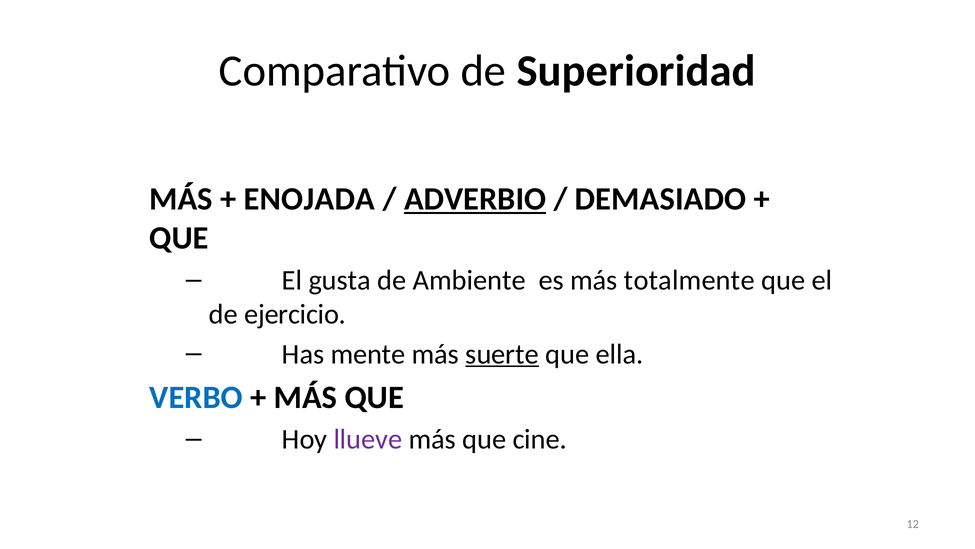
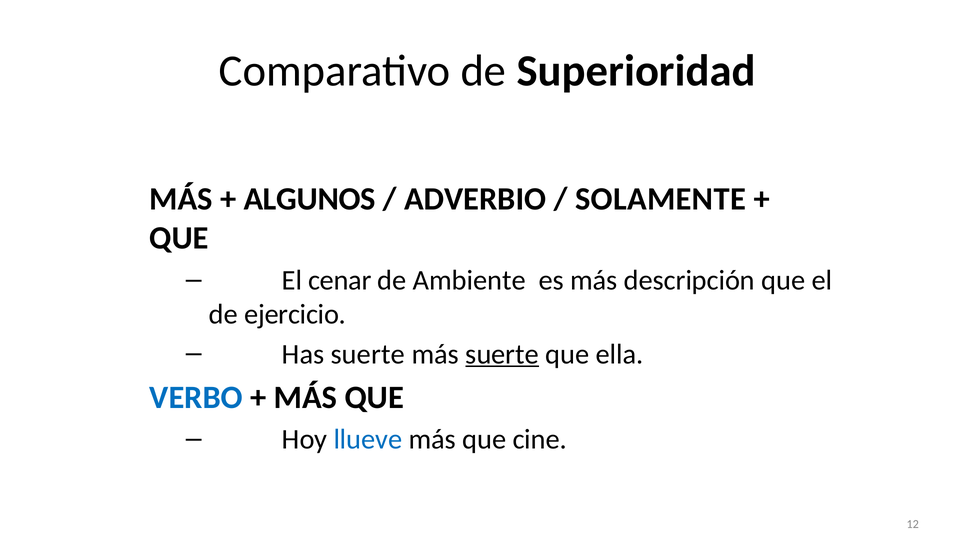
ENOJADA: ENOJADA -> ALGUNOS
ADVERBIO underline: present -> none
DEMASIADO: DEMASIADO -> SOLAMENTE
gusta: gusta -> cenar
totalmente: totalmente -> descripción
Has mente: mente -> suerte
llueve colour: purple -> blue
